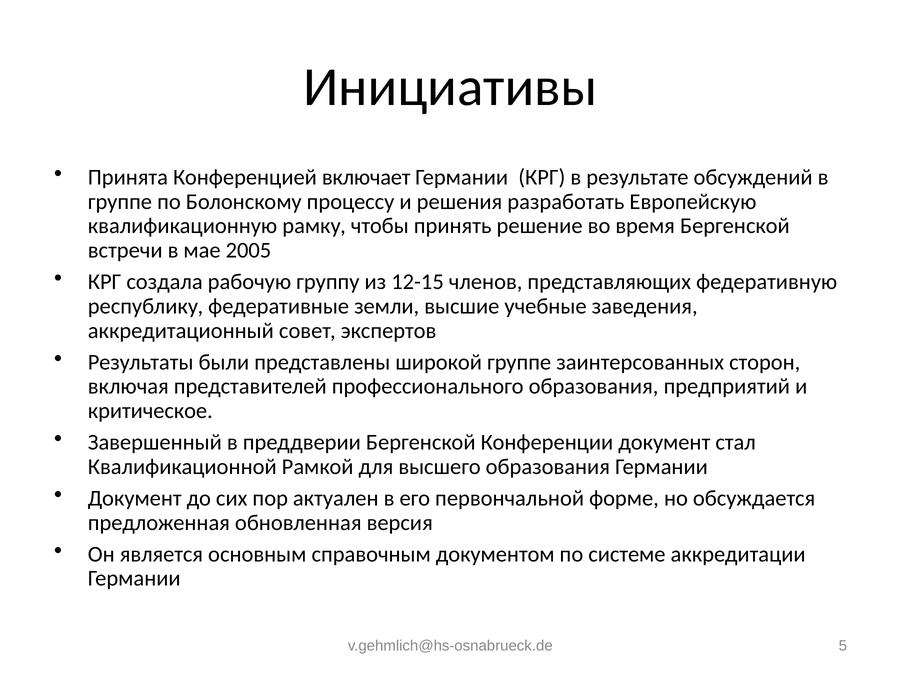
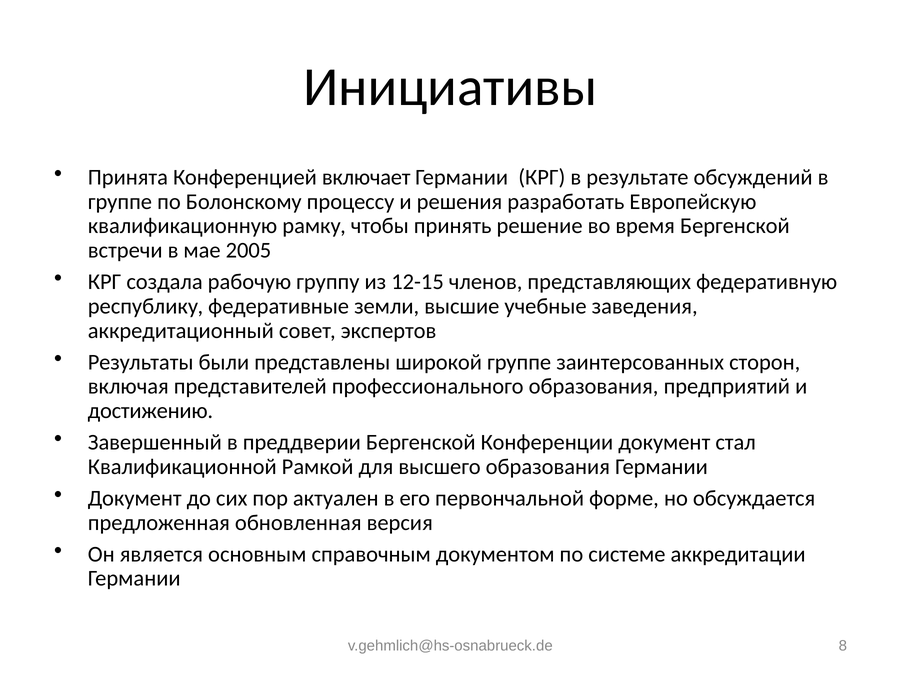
критическое: критическое -> достижению
5: 5 -> 8
